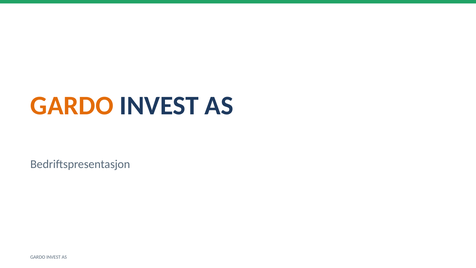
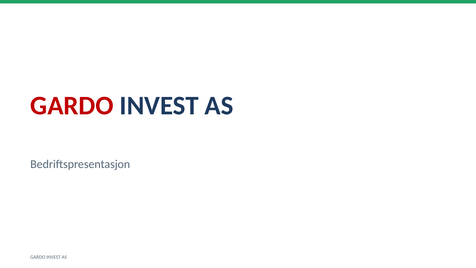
GARDO at (72, 106) colour: orange -> red
